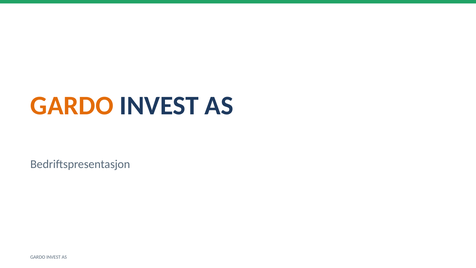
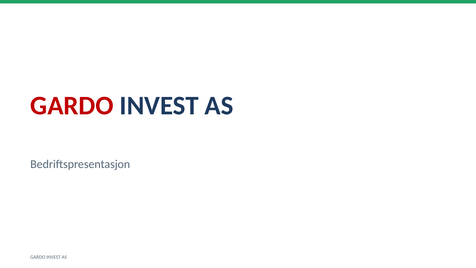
GARDO at (72, 106) colour: orange -> red
